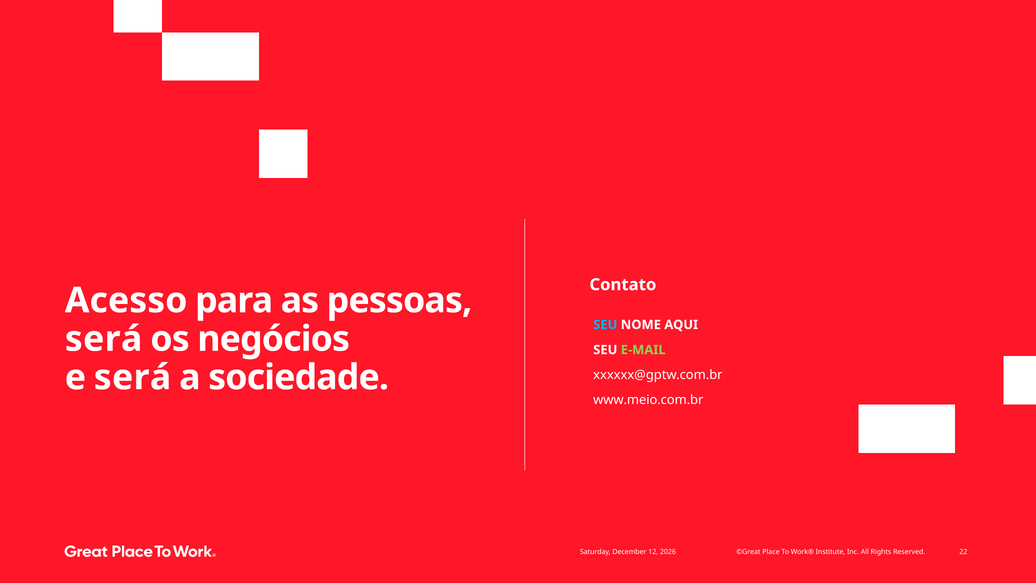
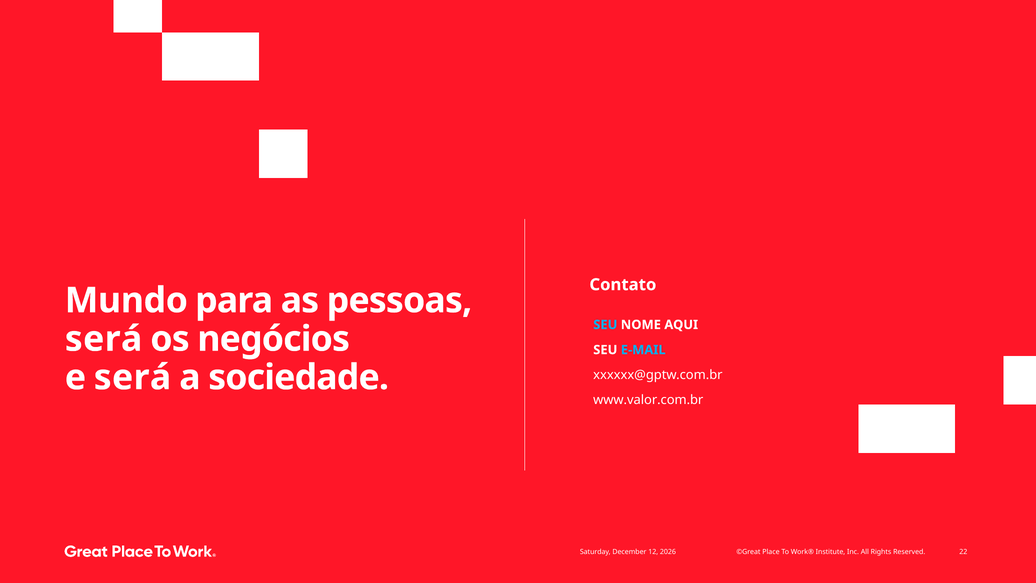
Acesso: Acesso -> Mundo
E-MAIL colour: light green -> light blue
www.meio.com.br: www.meio.com.br -> www.valor.com.br
